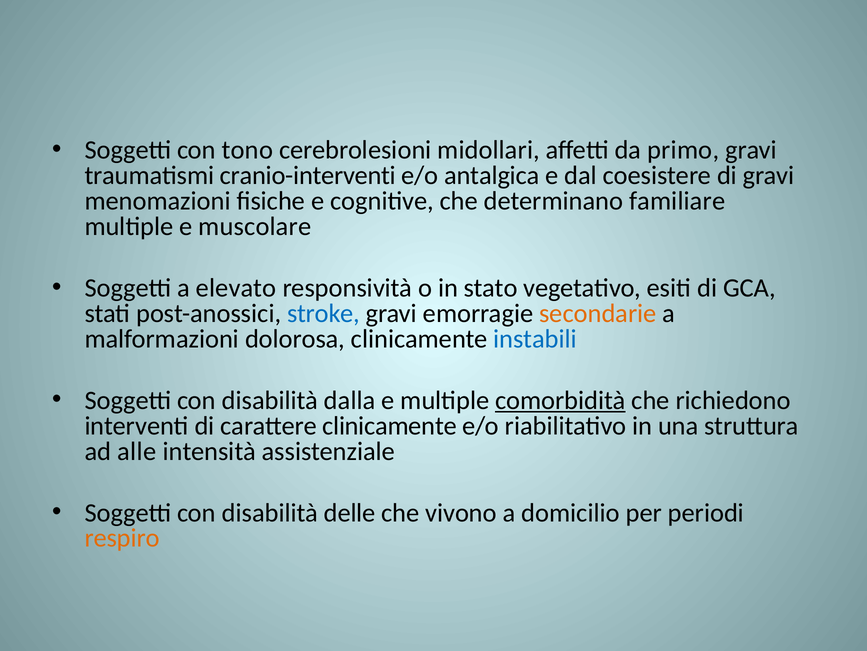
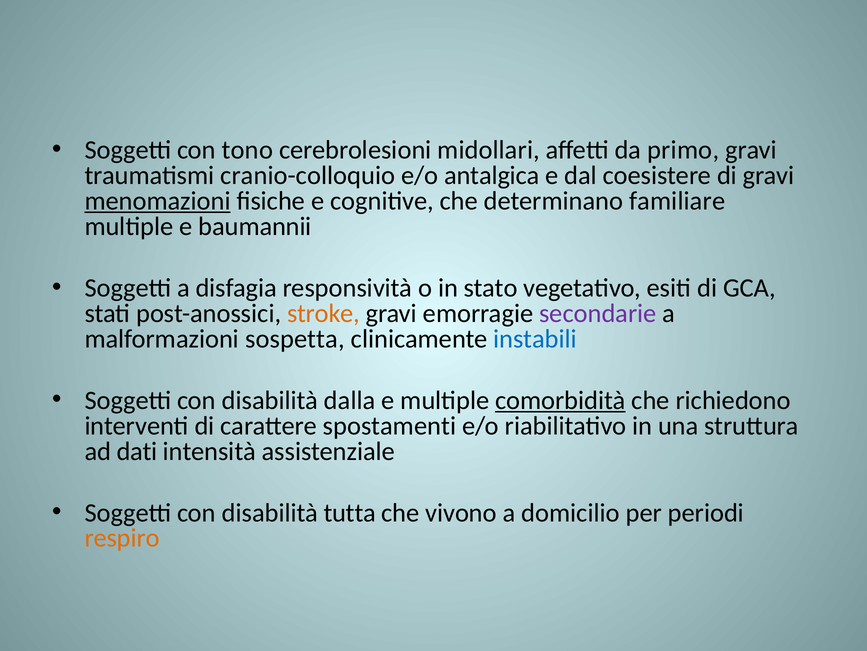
cranio-interventi: cranio-interventi -> cranio-colloquio
menomazioni underline: none -> present
muscolare: muscolare -> baumannii
elevato: elevato -> disfagia
stroke colour: blue -> orange
secondarie colour: orange -> purple
dolorosa: dolorosa -> sospetta
carattere clinicamente: clinicamente -> spostamenti
alle: alle -> dati
delle: delle -> tutta
